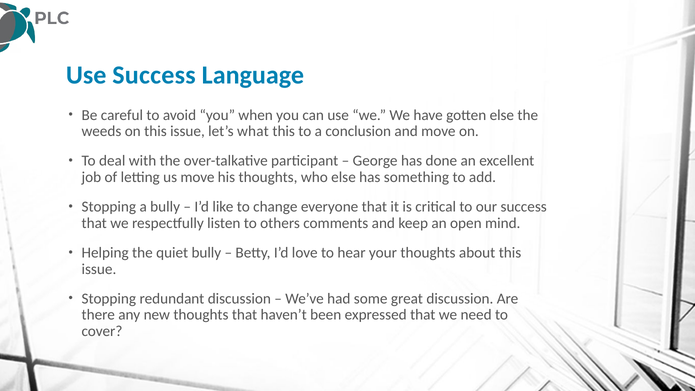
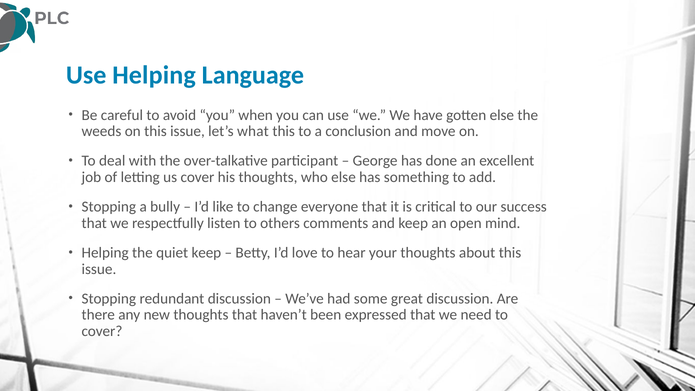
Use Success: Success -> Helping
us move: move -> cover
quiet bully: bully -> keep
